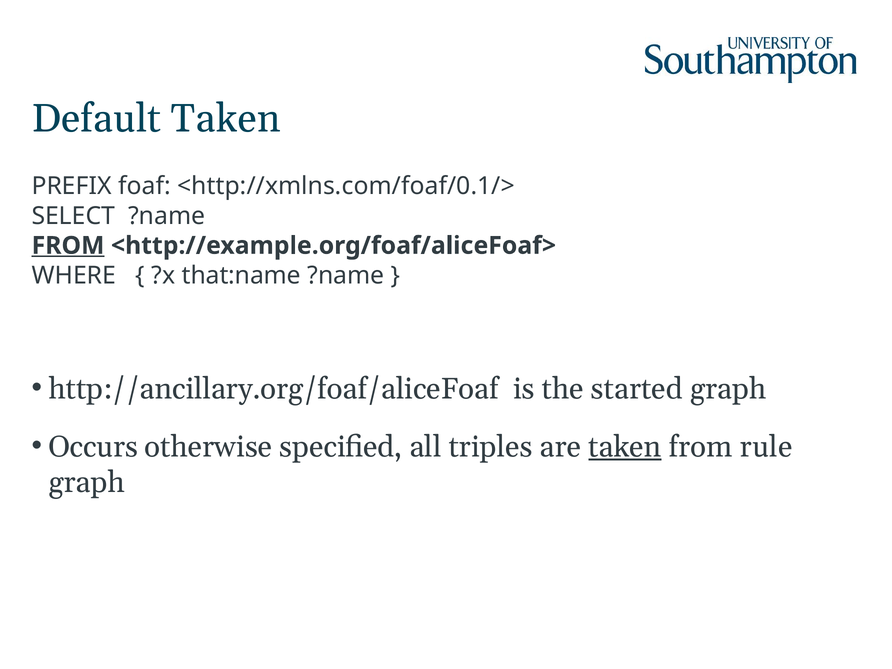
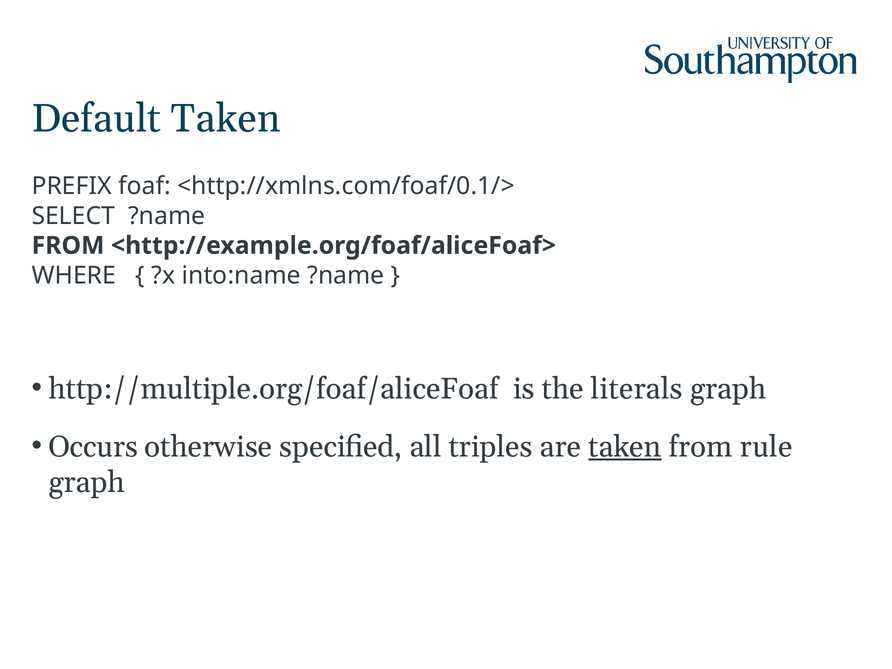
FROM at (68, 246) underline: present -> none
that:name: that:name -> into:name
http://ancillary.org/foaf/aliceFoaf: http://ancillary.org/foaf/aliceFoaf -> http://multiple.org/foaf/aliceFoaf
started: started -> literals
